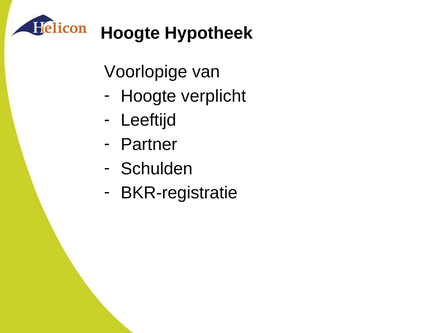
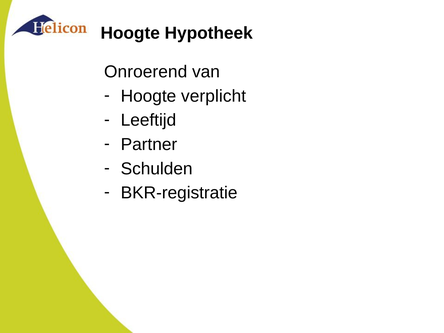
Voorlopige: Voorlopige -> Onroerend
